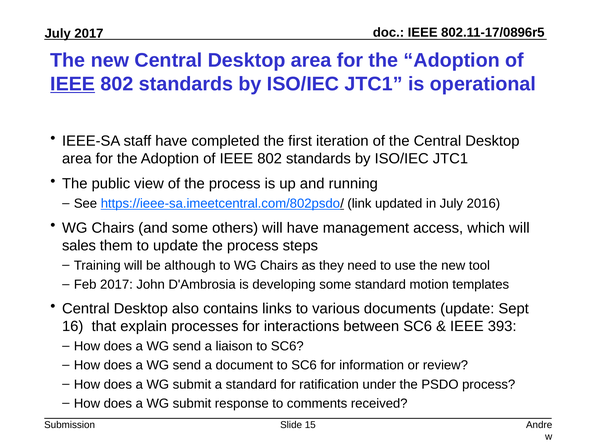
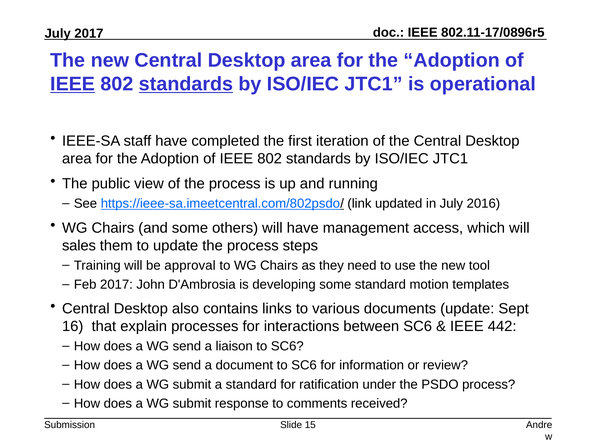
standards at (186, 84) underline: none -> present
although: although -> approval
393: 393 -> 442
